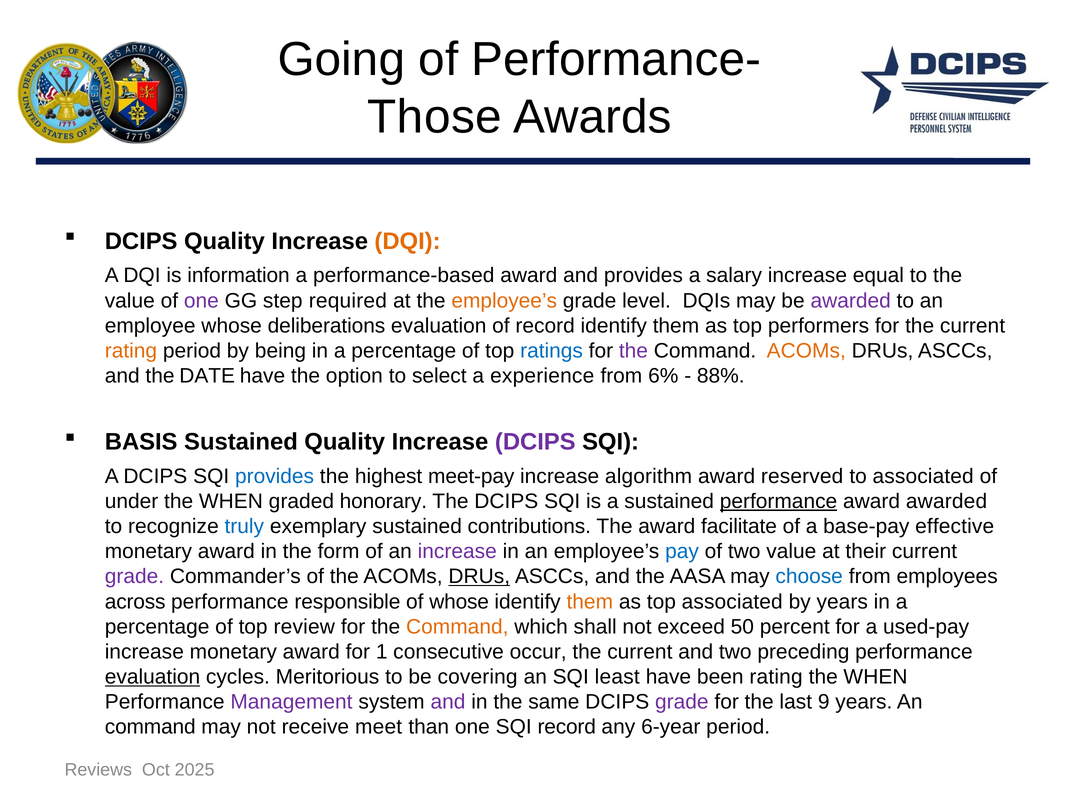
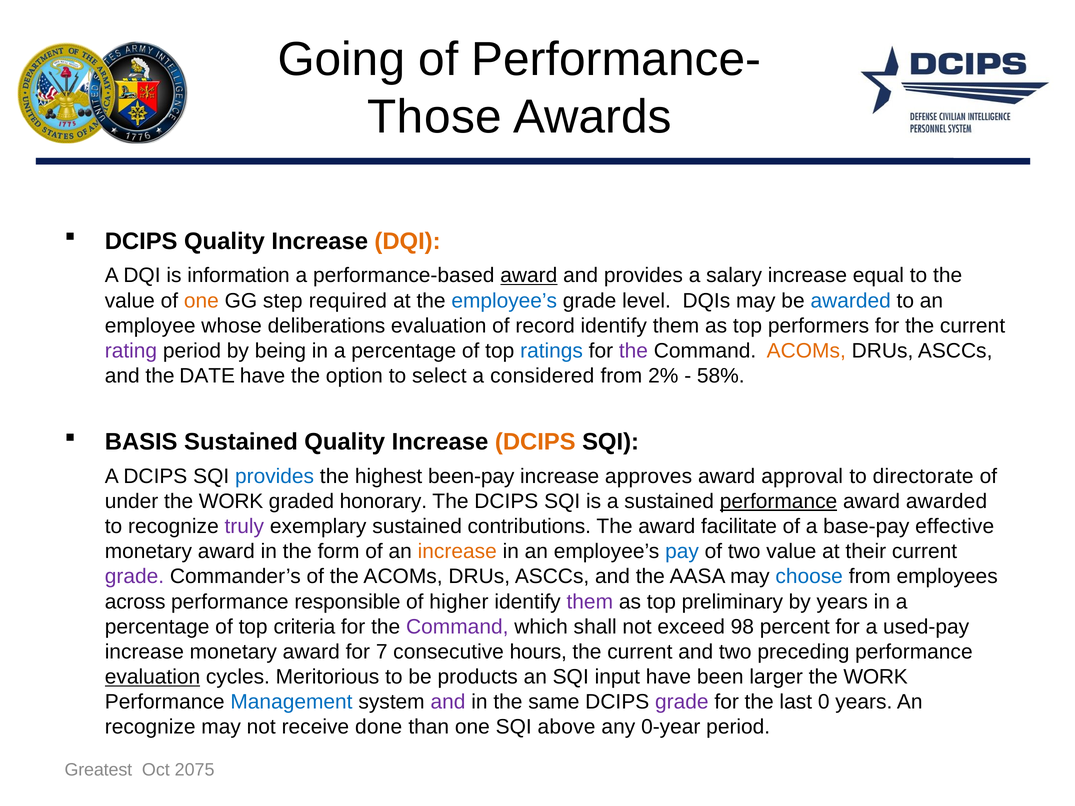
award at (529, 276) underline: none -> present
one at (201, 301) colour: purple -> orange
employee’s at (504, 301) colour: orange -> blue
awarded at (851, 301) colour: purple -> blue
rating at (131, 351) colour: orange -> purple
experience: experience -> considered
6%: 6% -> 2%
88%: 88% -> 58%
DCIPS at (535, 442) colour: purple -> orange
meet-pay: meet-pay -> been-pay
algorithm: algorithm -> approves
reserved: reserved -> approval
to associated: associated -> directorate
under the WHEN: WHEN -> WORK
truly colour: blue -> purple
increase at (457, 552) colour: purple -> orange
DRUs at (479, 577) underline: present -> none
of whose: whose -> higher
them at (590, 602) colour: orange -> purple
top associated: associated -> preliminary
review: review -> criteria
Command at (457, 627) colour: orange -> purple
50: 50 -> 98
1: 1 -> 7
occur: occur -> hours
covering: covering -> products
least: least -> input
been rating: rating -> larger
WHEN at (875, 677): WHEN -> WORK
Management colour: purple -> blue
9: 9 -> 0
command at (150, 727): command -> recognize
meet: meet -> done
SQI record: record -> above
6-year: 6-year -> 0-year
Reviews: Reviews -> Greatest
2025: 2025 -> 2075
